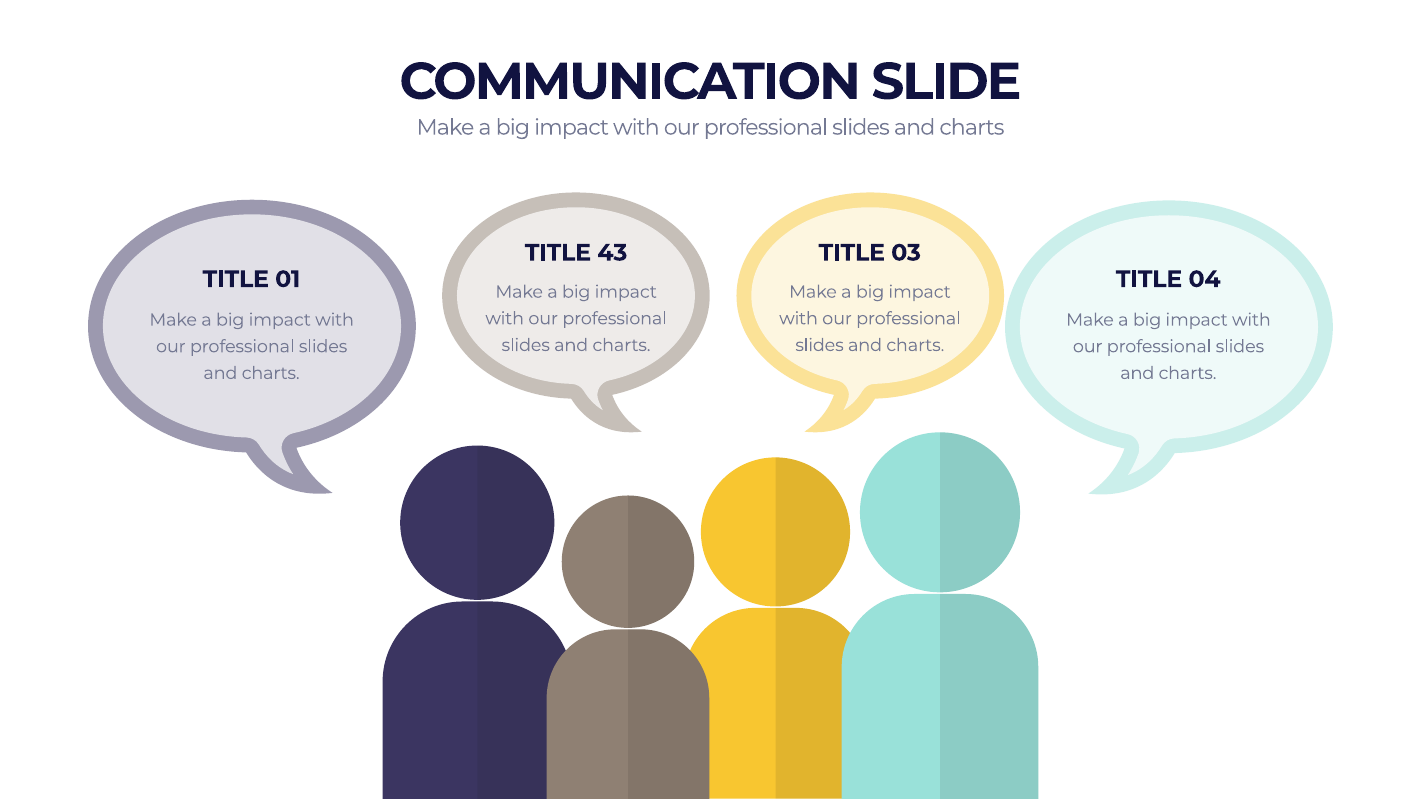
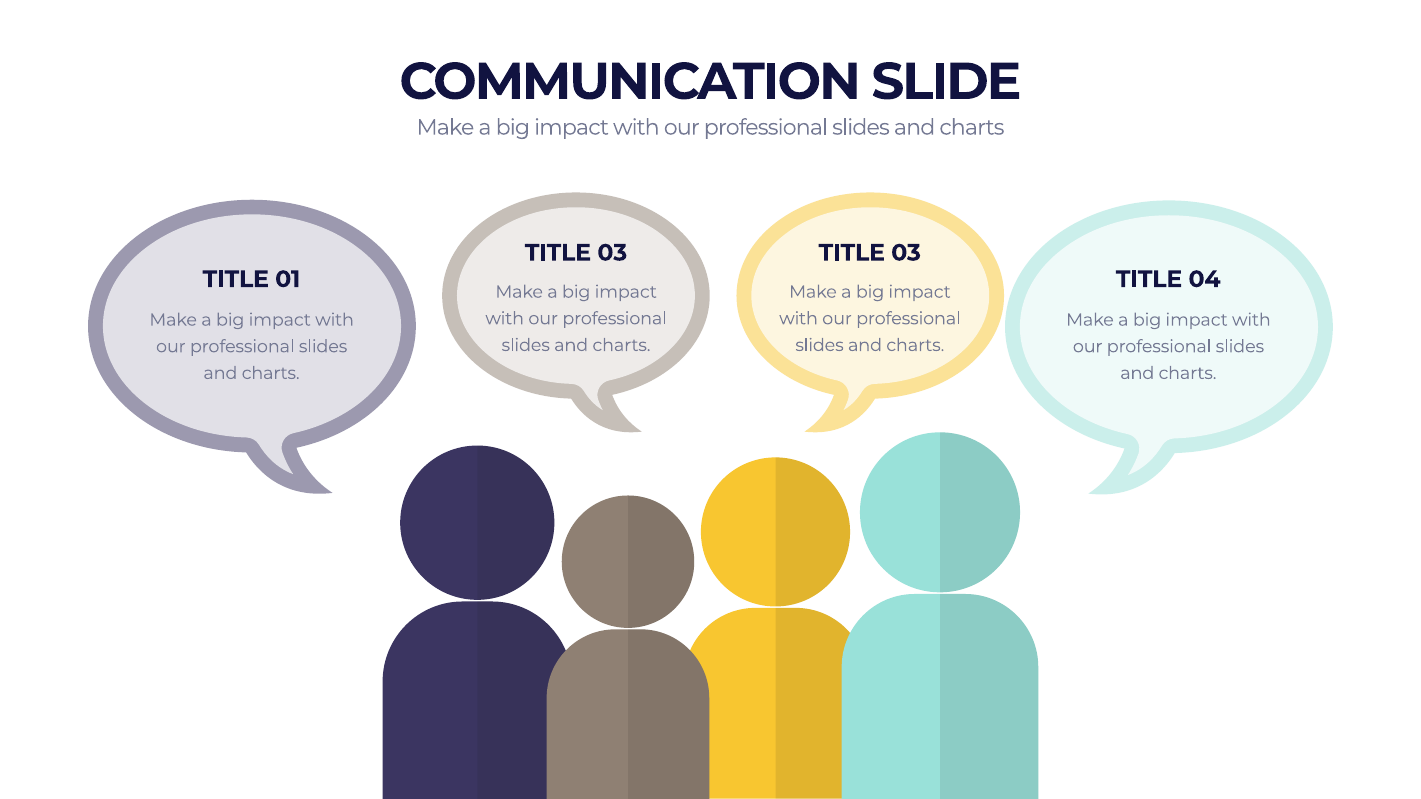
43 at (612, 253): 43 -> 03
